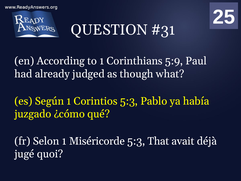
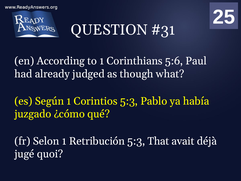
5:9: 5:9 -> 5:6
Miséricorde: Miséricorde -> Retribución
